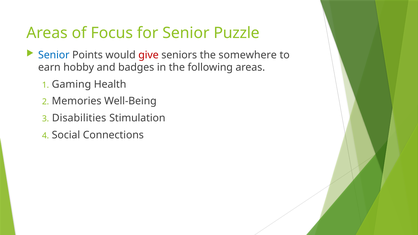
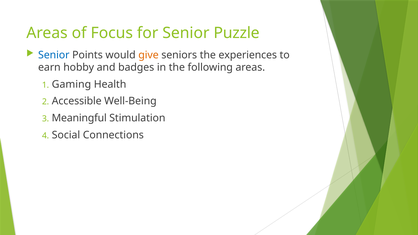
give colour: red -> orange
somewhere: somewhere -> experiences
Memories: Memories -> Accessible
Disabilities: Disabilities -> Meaningful
